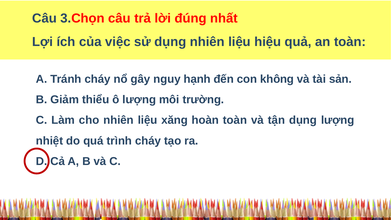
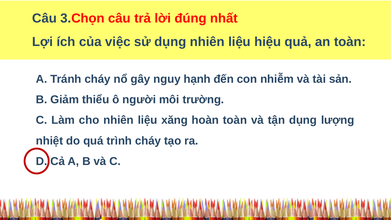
không: không -> nhiễm
ô lượng: lượng -> người
